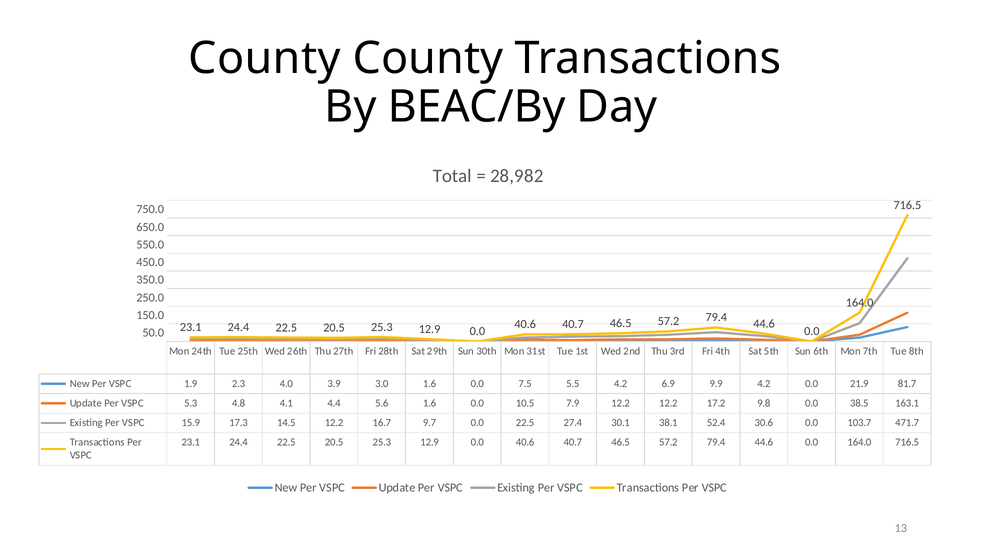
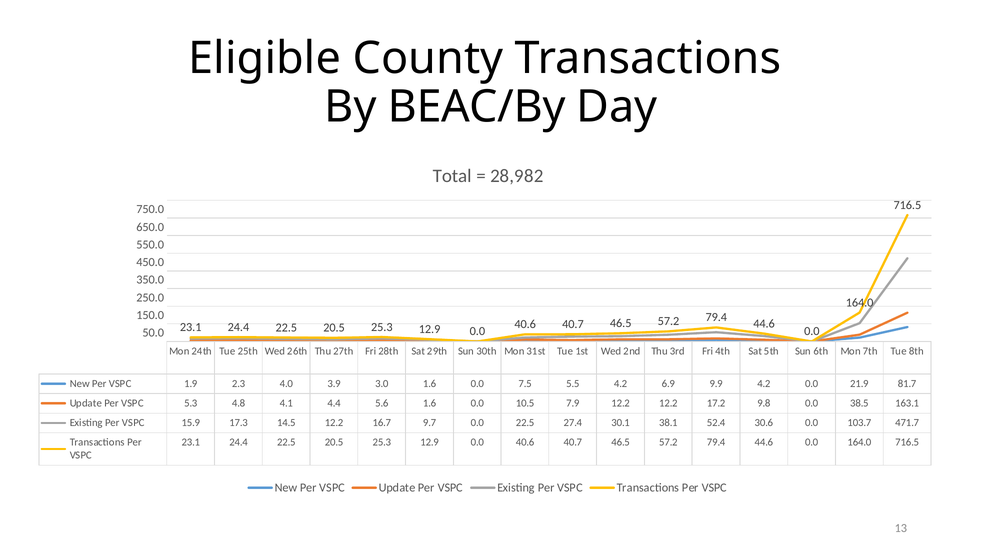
County at (264, 58): County -> Eligible
